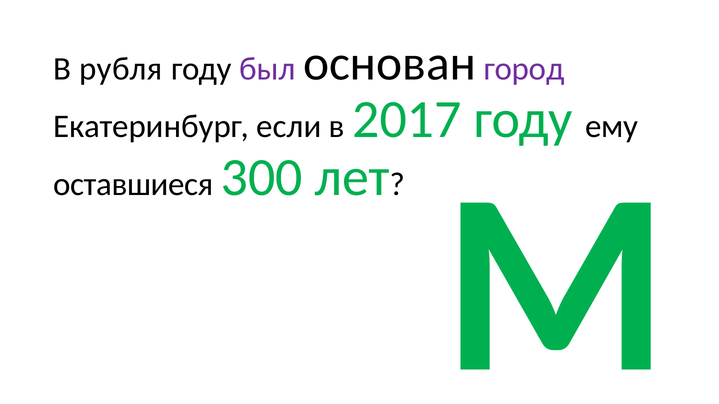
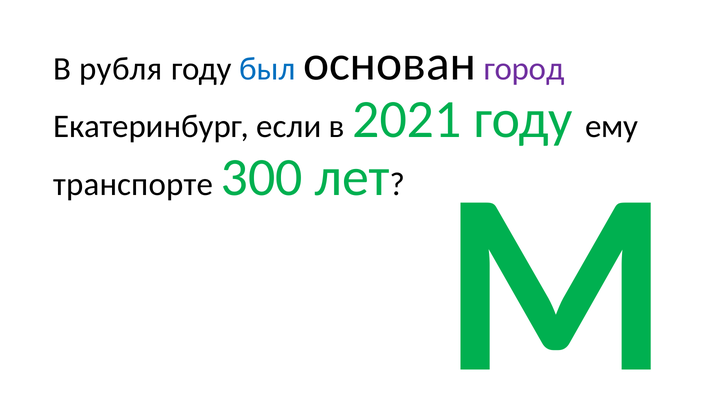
был colour: purple -> blue
2017: 2017 -> 2021
оставшиеся: оставшиеся -> транспорте
